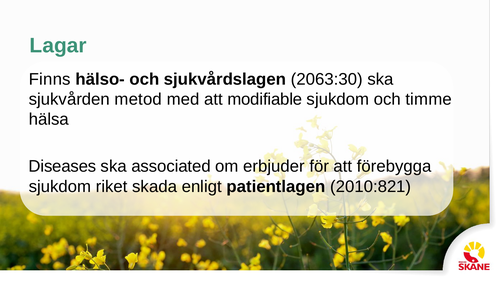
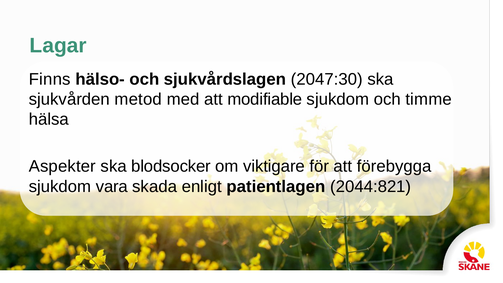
2063:30: 2063:30 -> 2047:30
Diseases: Diseases -> Aspekter
associated: associated -> blodsocker
erbjuder: erbjuder -> viktigare
riket: riket -> vara
2010:821: 2010:821 -> 2044:821
